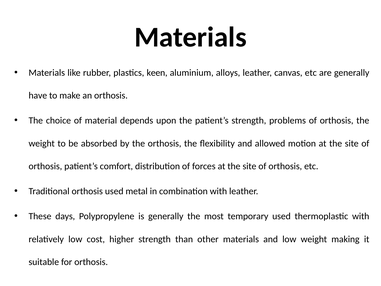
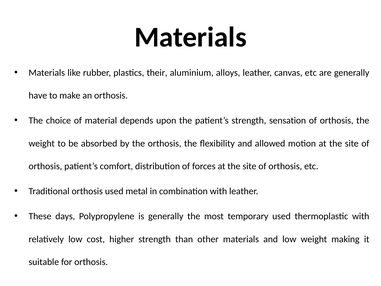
keen: keen -> their
problems: problems -> sensation
